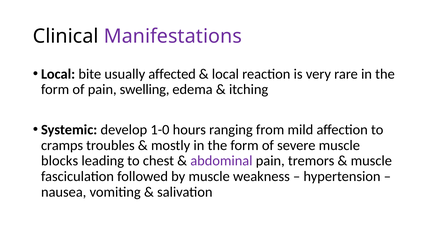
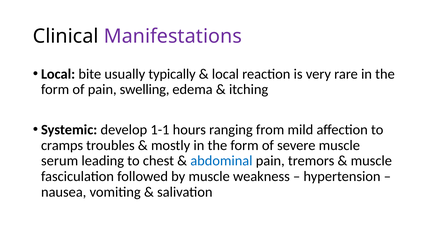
affected: affected -> typically
1-0: 1-0 -> 1-1
blocks: blocks -> serum
abdominal colour: purple -> blue
